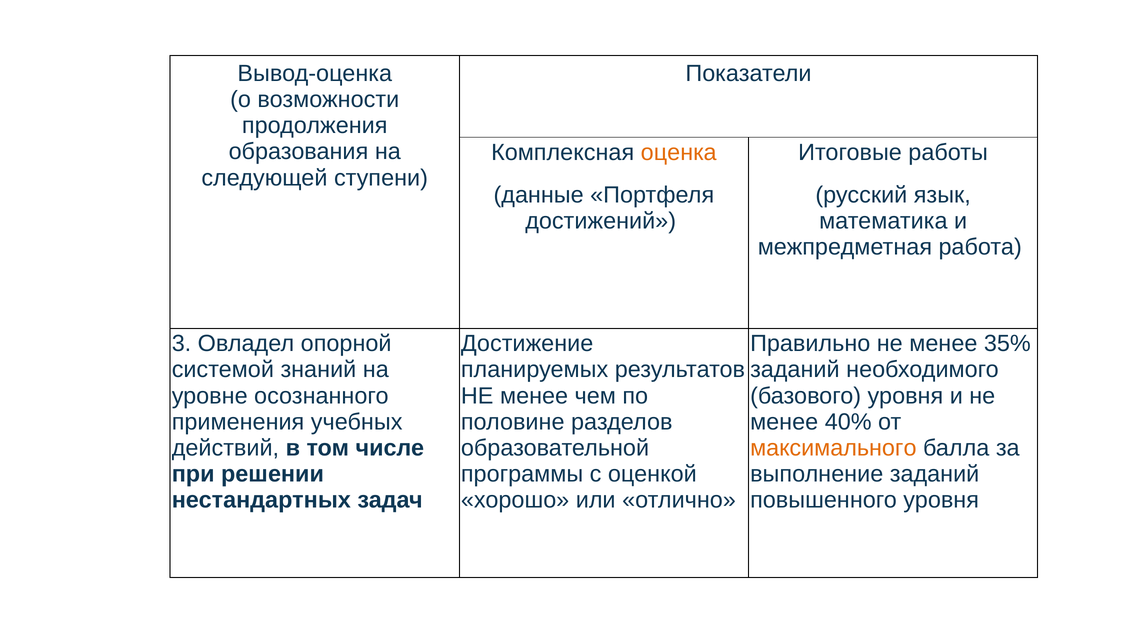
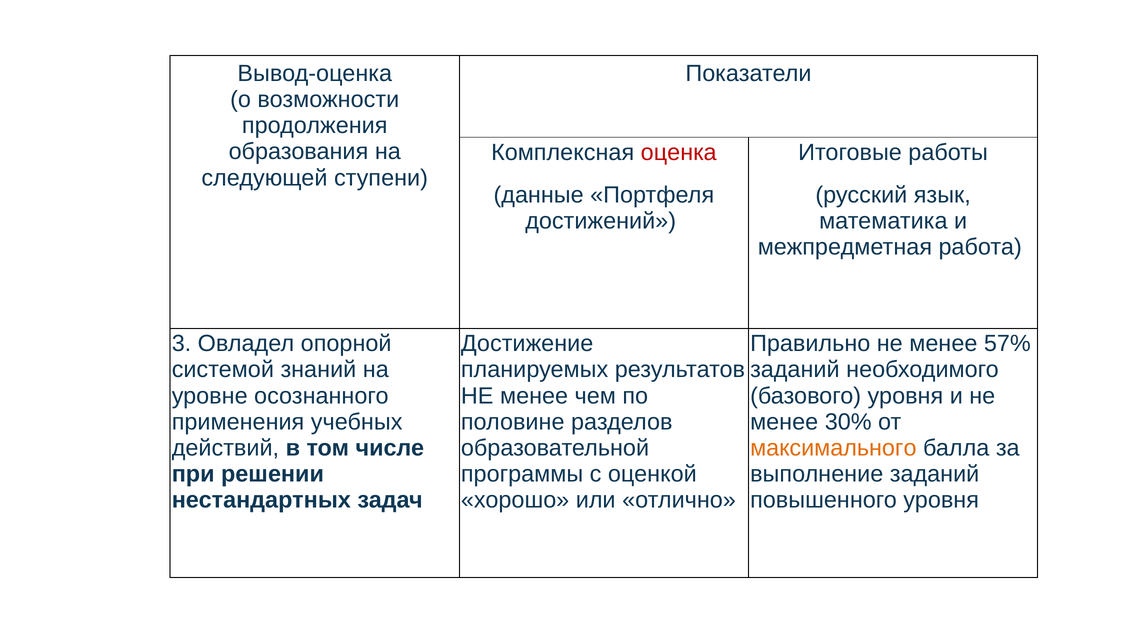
оценка colour: orange -> red
35%: 35% -> 57%
40%: 40% -> 30%
